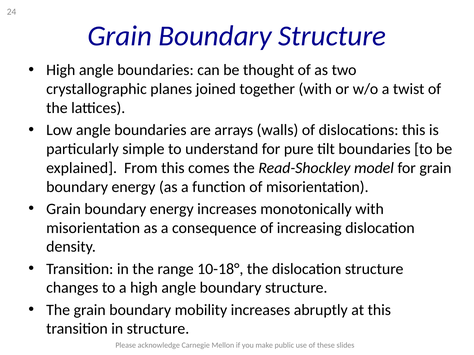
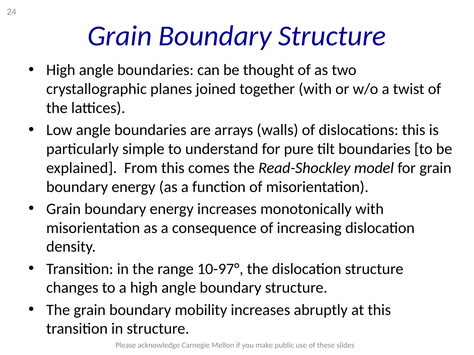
10-18°: 10-18° -> 10-97°
